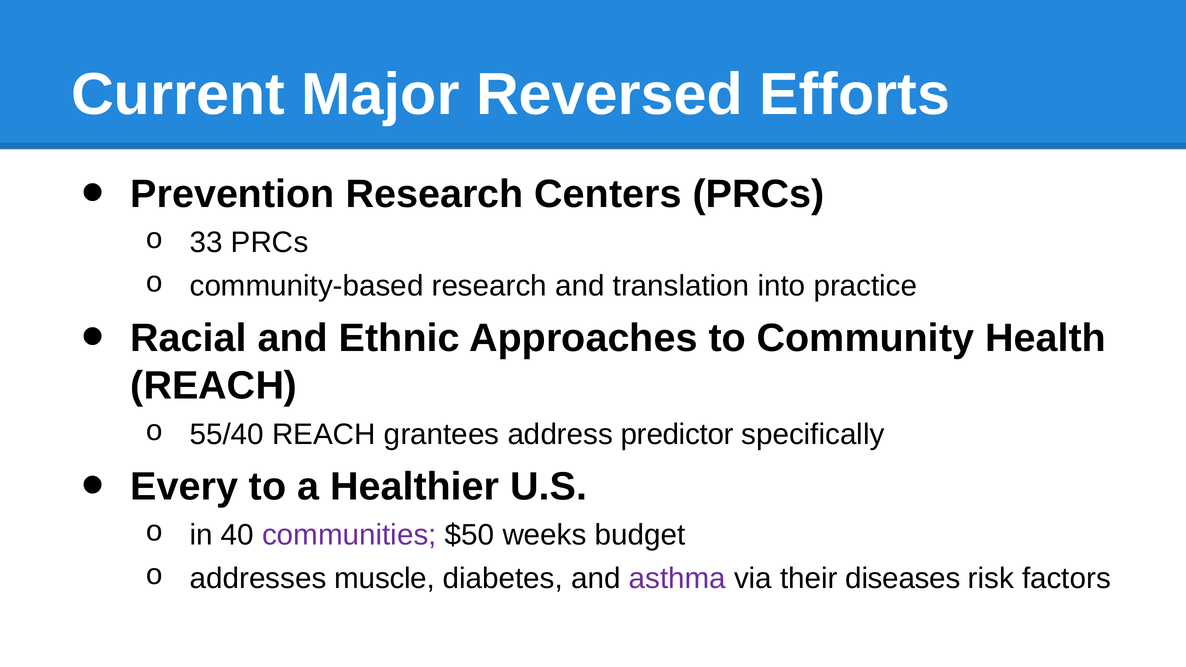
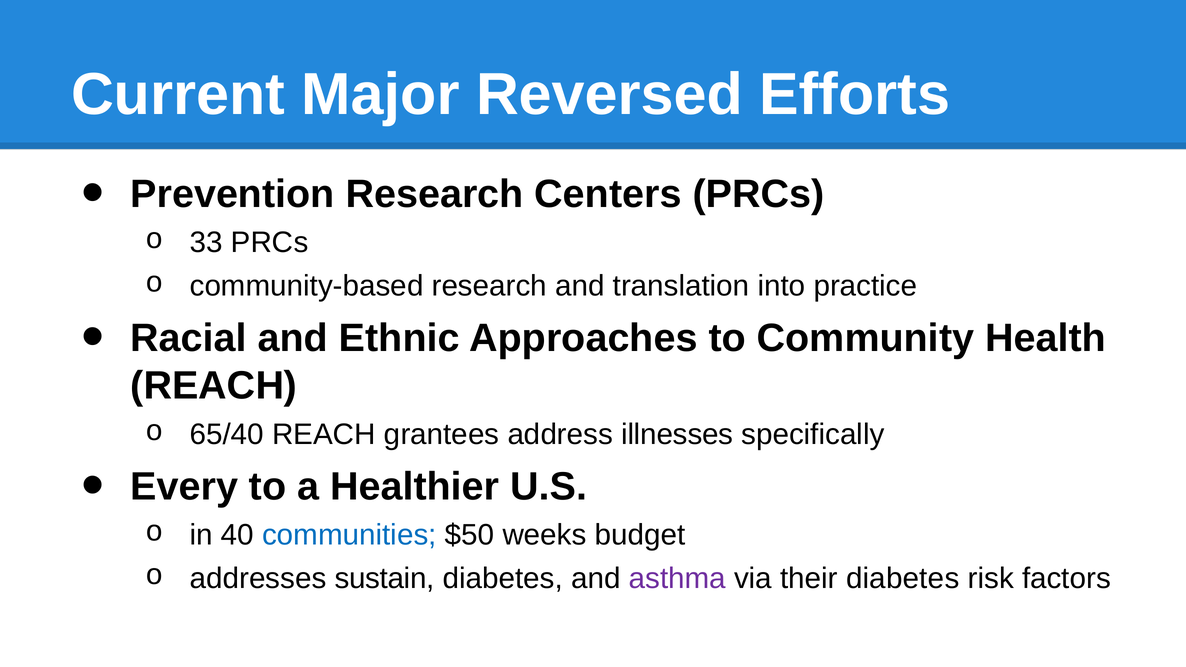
55/40: 55/40 -> 65/40
predictor: predictor -> illnesses
communities colour: purple -> blue
muscle: muscle -> sustain
their diseases: diseases -> diabetes
